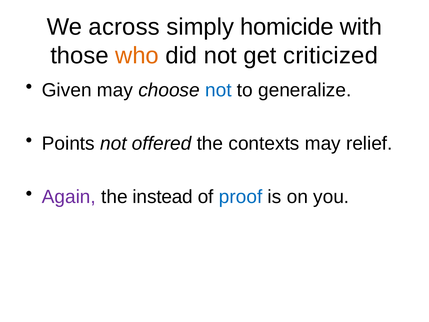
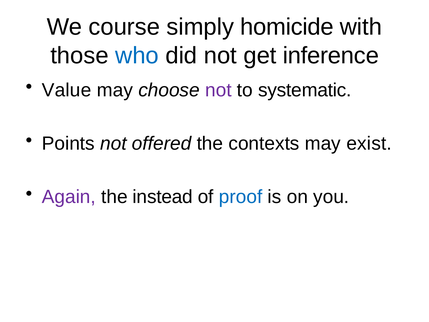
across: across -> course
who colour: orange -> blue
criticized: criticized -> inference
Given: Given -> Value
not at (218, 90) colour: blue -> purple
generalize: generalize -> systematic
relief: relief -> exist
